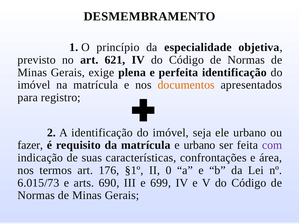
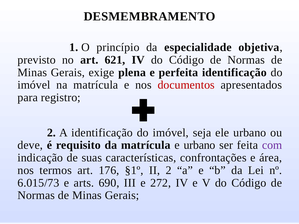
documentos colour: orange -> red
fazer: fazer -> deve
II 0: 0 -> 2
699: 699 -> 272
